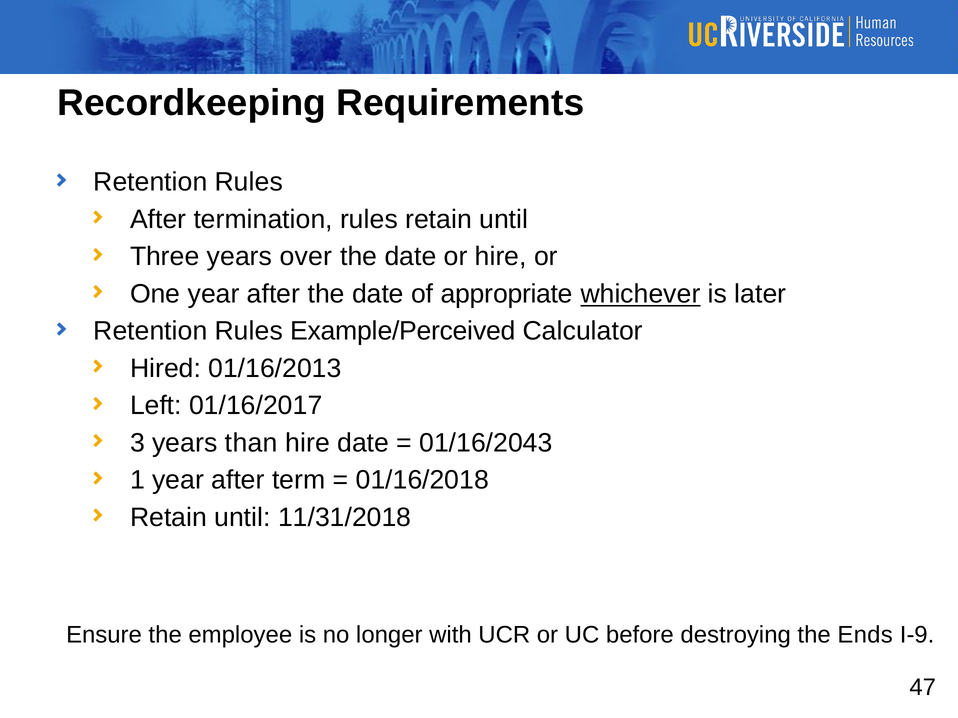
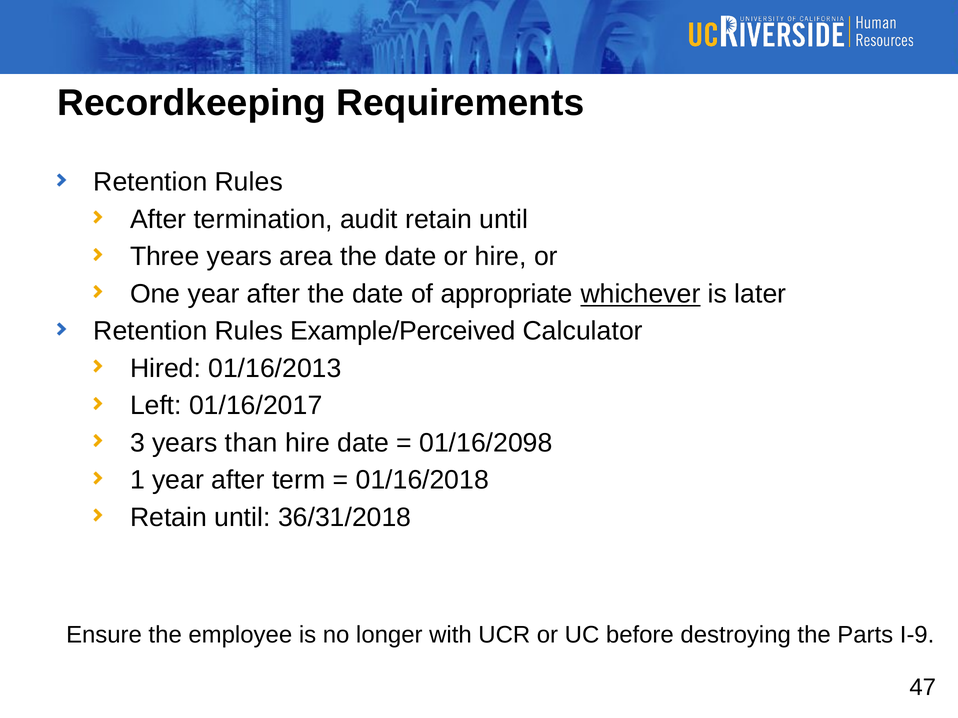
termination rules: rules -> audit
over: over -> area
01/16/2043: 01/16/2043 -> 01/16/2098
11/31/2018: 11/31/2018 -> 36/31/2018
Ends: Ends -> Parts
